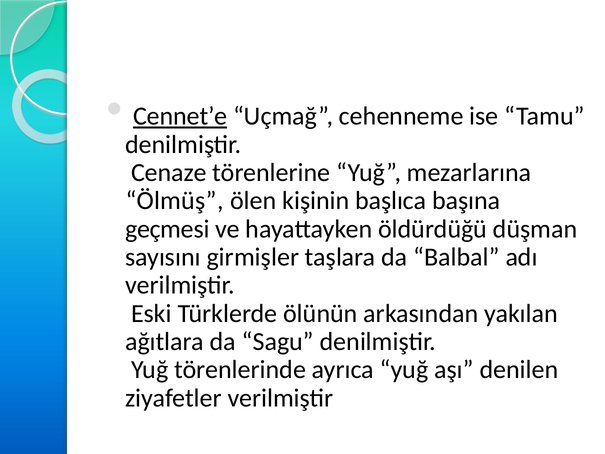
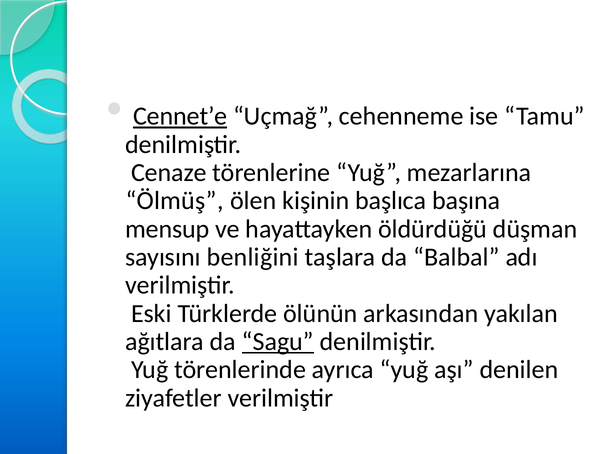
geçmesi: geçmesi -> mensup
girmişler: girmişler -> benliğini
Sagu underline: none -> present
